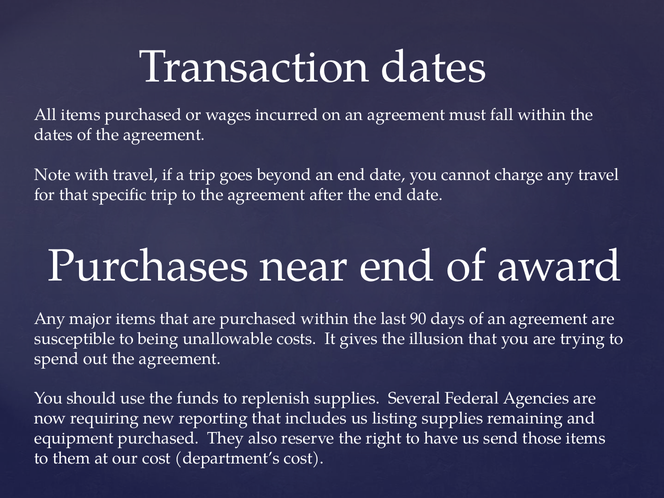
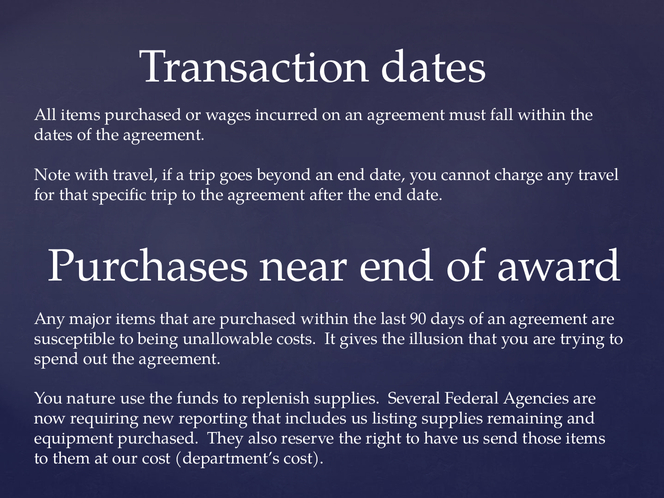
should: should -> nature
